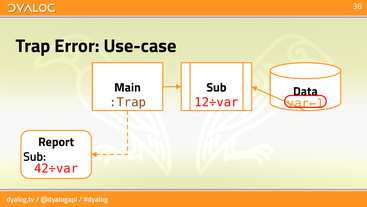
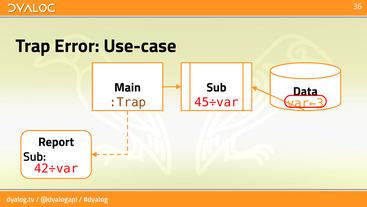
12÷var: 12÷var -> 45÷var
var←1: var←1 -> var←3
